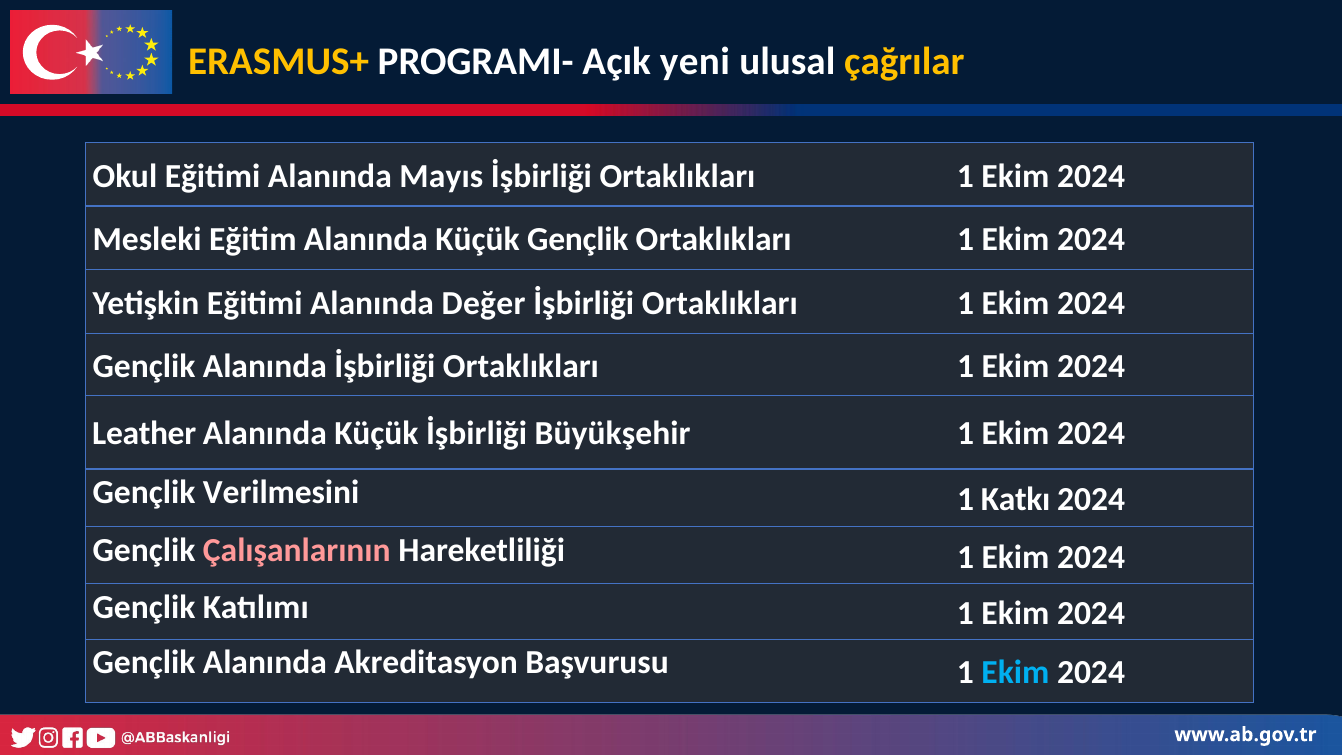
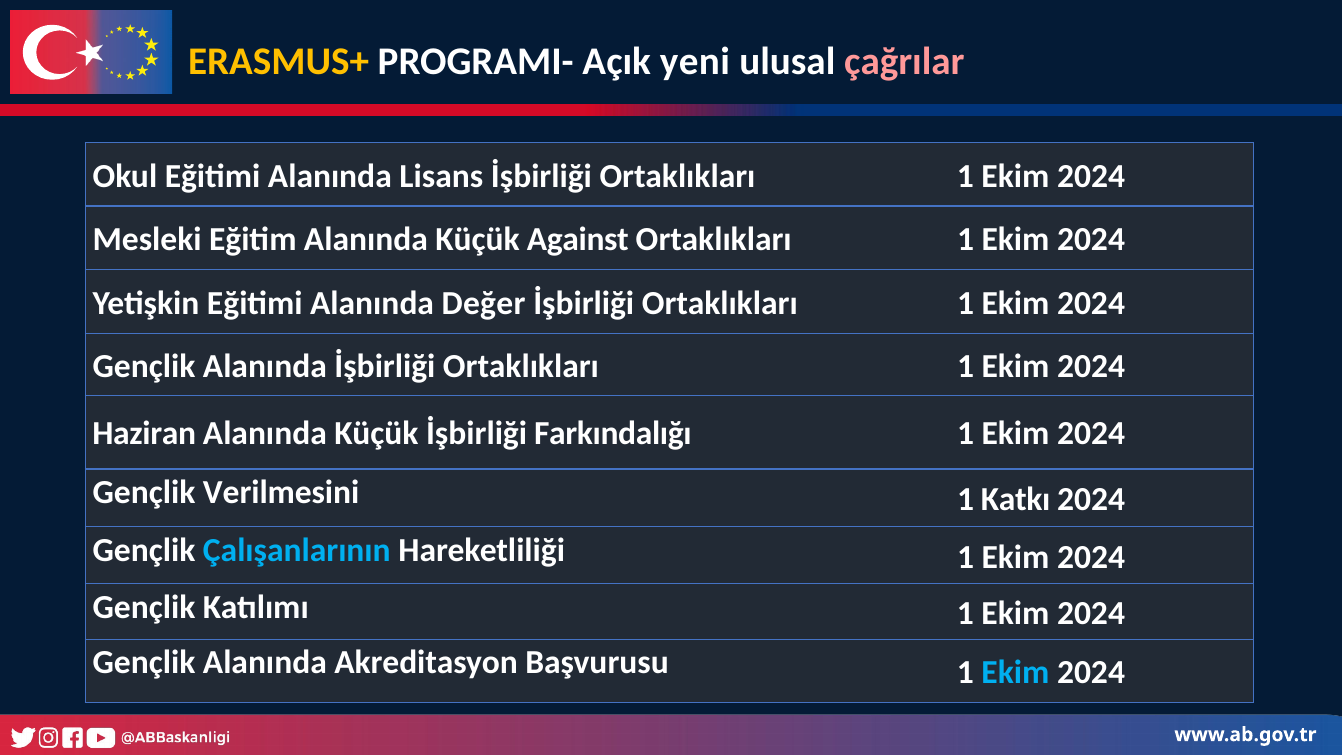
çağrılar colour: yellow -> pink
Mayıs: Mayıs -> Lisans
Küçük Gençlik: Gençlik -> Against
Leather: Leather -> Haziran
Büyükşehir: Büyükşehir -> Farkındalığı
Çalışanlarının colour: pink -> light blue
